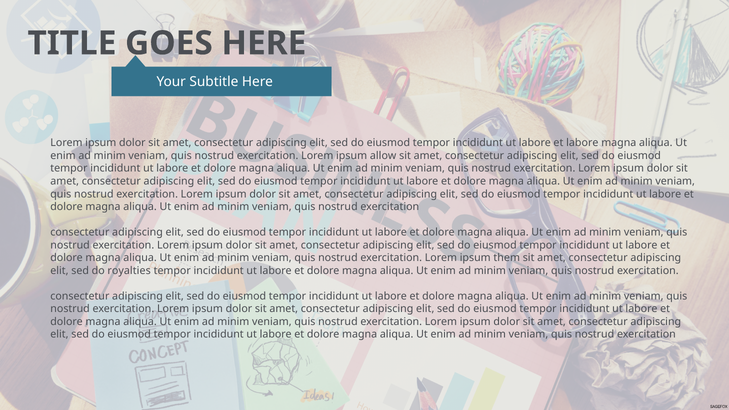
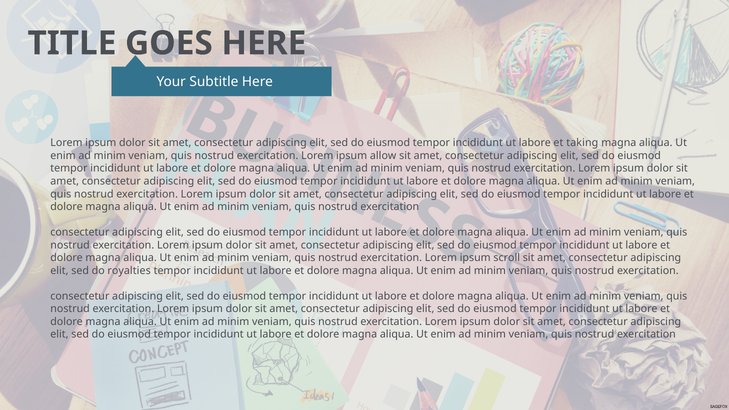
et labore: labore -> taking
them: them -> scroll
